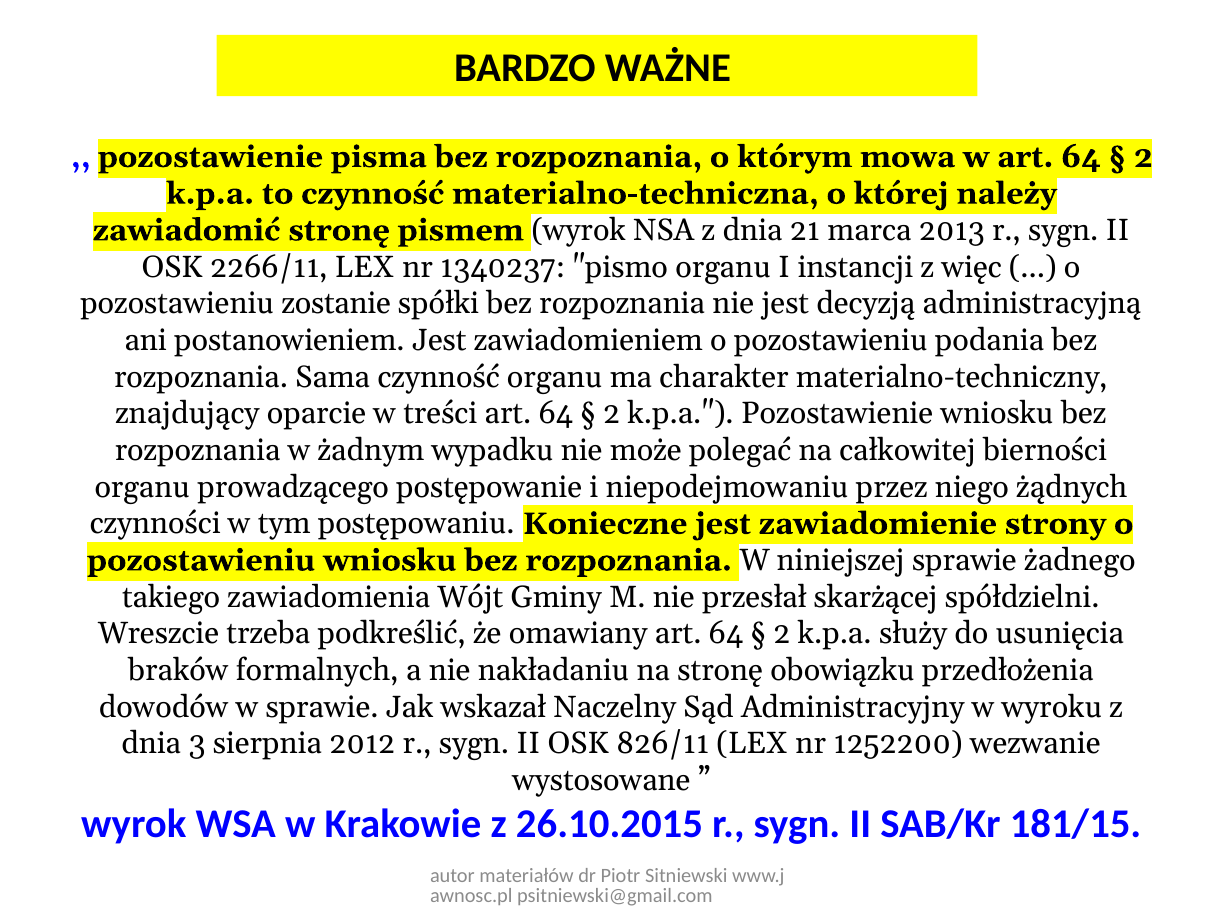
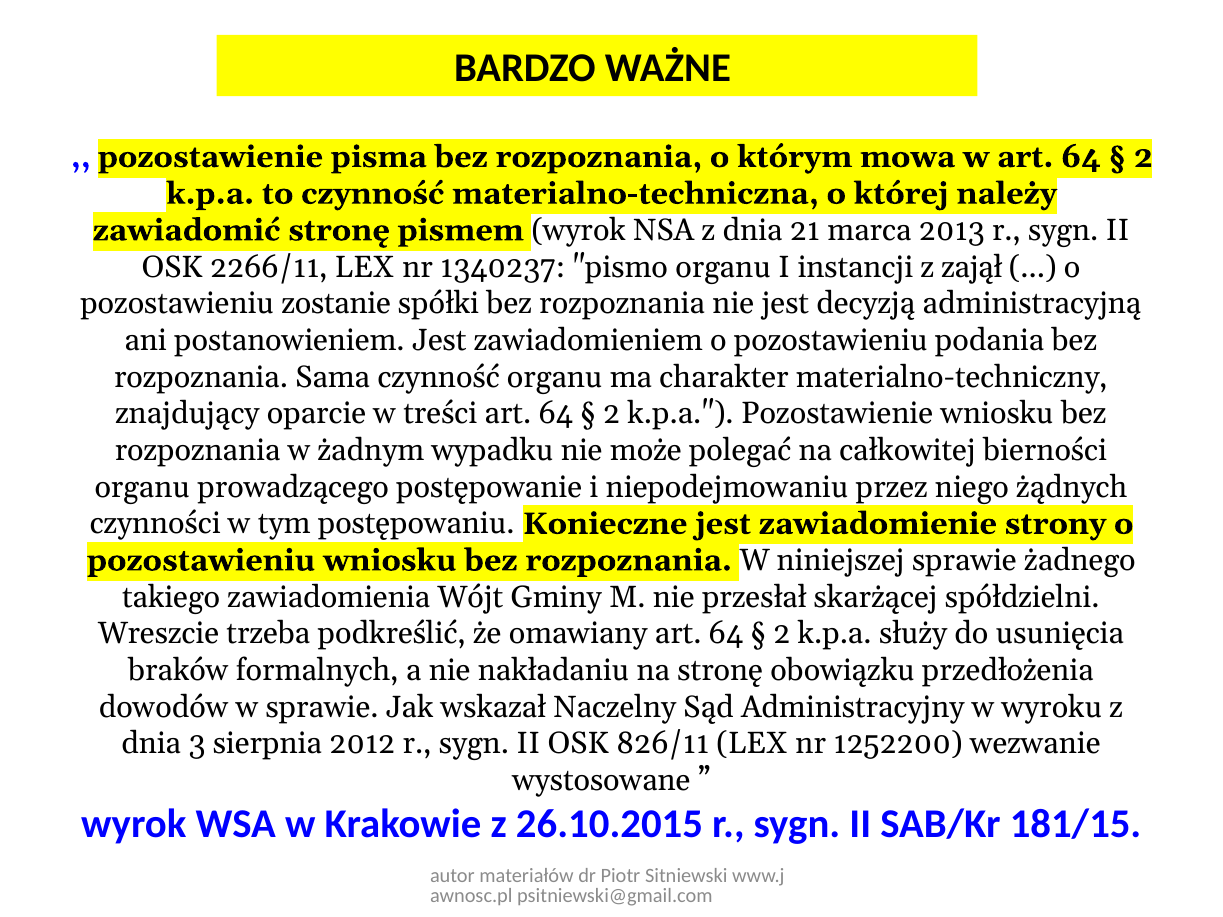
więc: więc -> zajął
